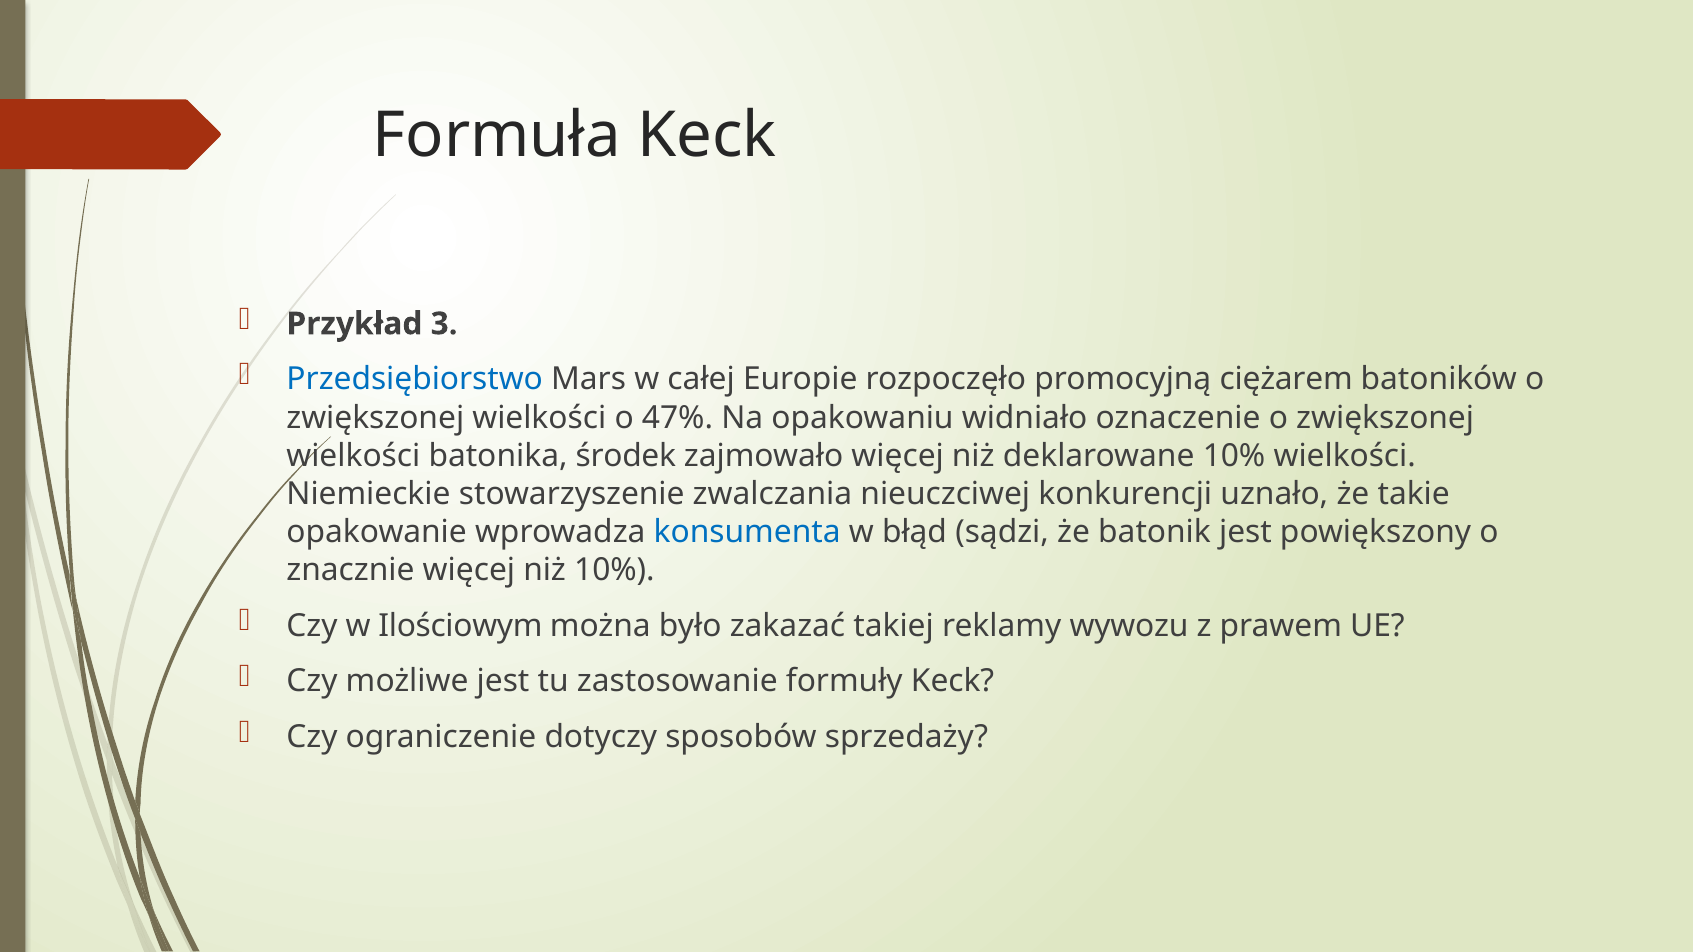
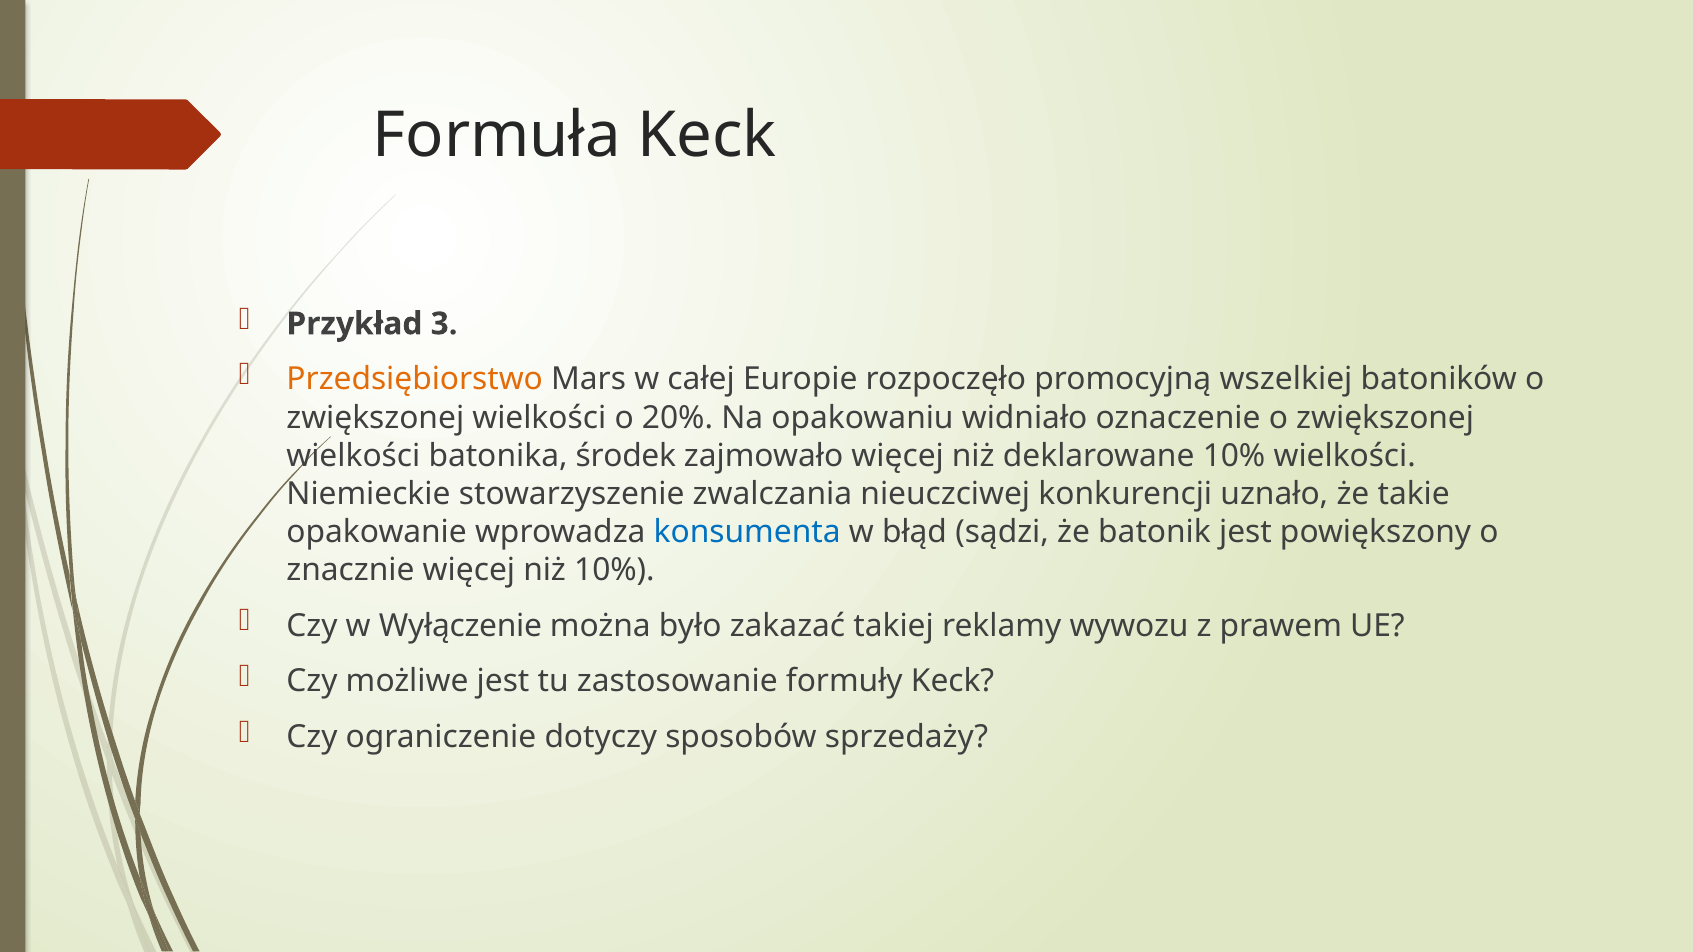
Przedsiębiorstwo colour: blue -> orange
ciężarem: ciężarem -> wszelkiej
47%: 47% -> 20%
Ilościowym: Ilościowym -> Wyłączenie
